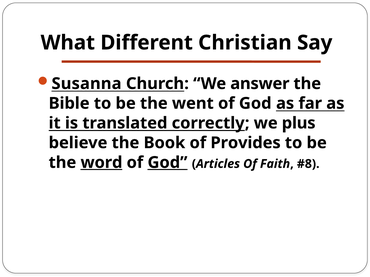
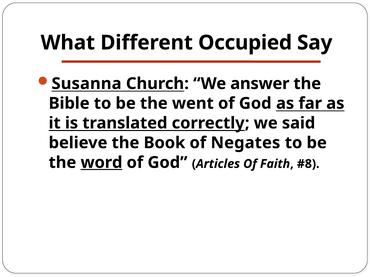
Christian: Christian -> Occupied
plus: plus -> said
Provides: Provides -> Negates
God at (167, 163) underline: present -> none
